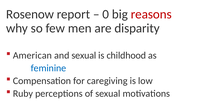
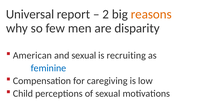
Rosenow: Rosenow -> Universal
0: 0 -> 2
reasons colour: red -> orange
childhood: childhood -> recruiting
Ruby: Ruby -> Child
